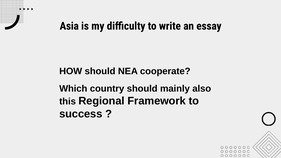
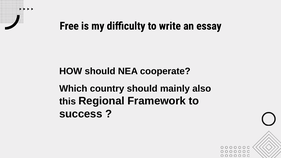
Asia: Asia -> Free
